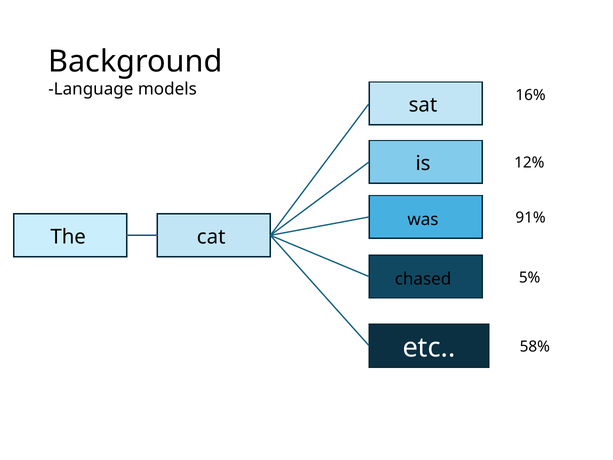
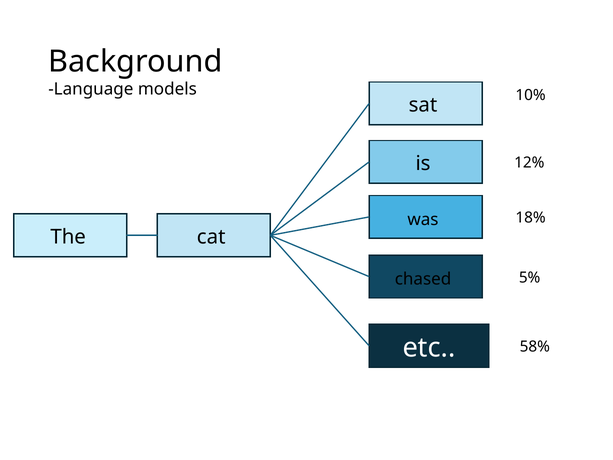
16%: 16% -> 10%
91%: 91% -> 18%
